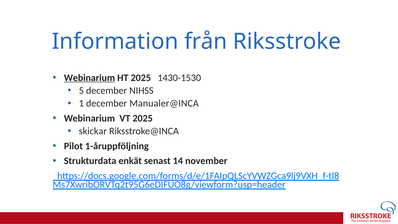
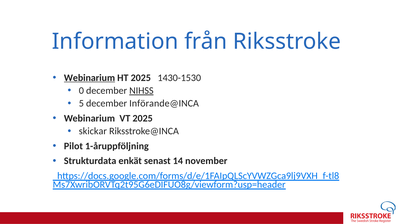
5: 5 -> 0
NIHSS underline: none -> present
1: 1 -> 5
Manualer@INCA: Manualer@INCA -> Införande@INCA
